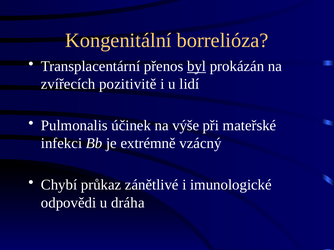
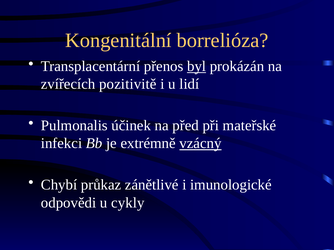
výše: výše -> před
vzácný underline: none -> present
dráha: dráha -> cykly
